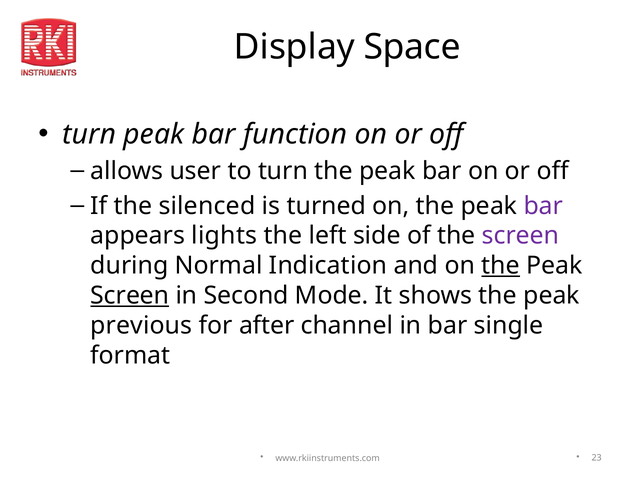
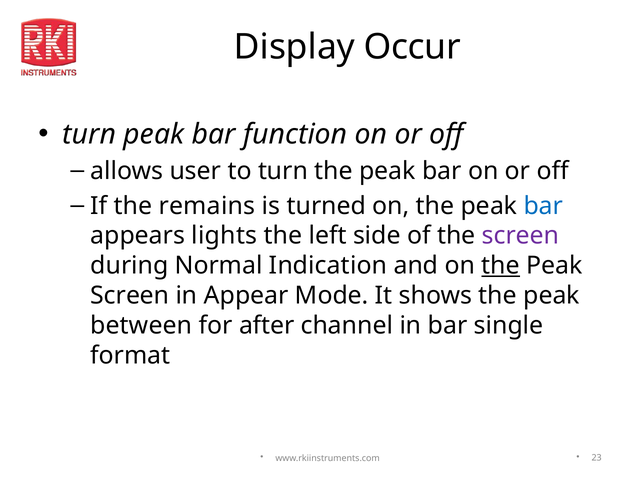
Space: Space -> Occur
silenced: silenced -> remains
bar at (543, 206) colour: purple -> blue
Screen at (130, 296) underline: present -> none
Second: Second -> Appear
previous: previous -> between
